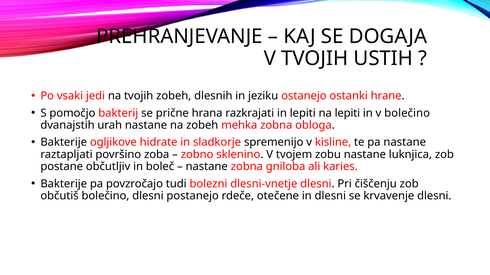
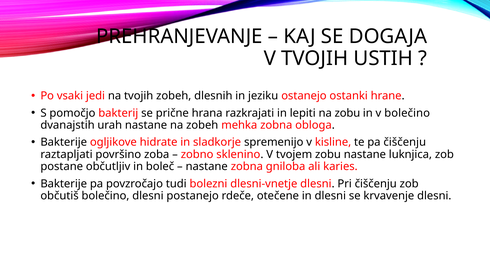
na lepiti: lepiti -> zobu
pa nastane: nastane -> čiščenju
